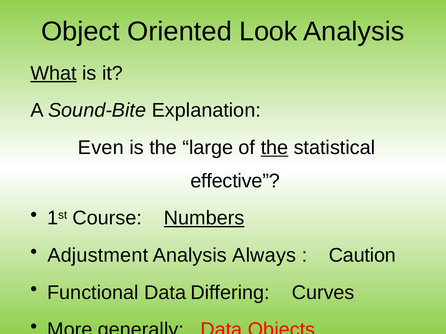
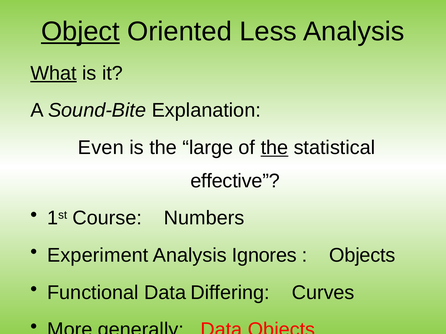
Object underline: none -> present
Look: Look -> Less
Numbers underline: present -> none
Adjustment: Adjustment -> Experiment
Always: Always -> Ignores
Caution at (362, 256): Caution -> Objects
